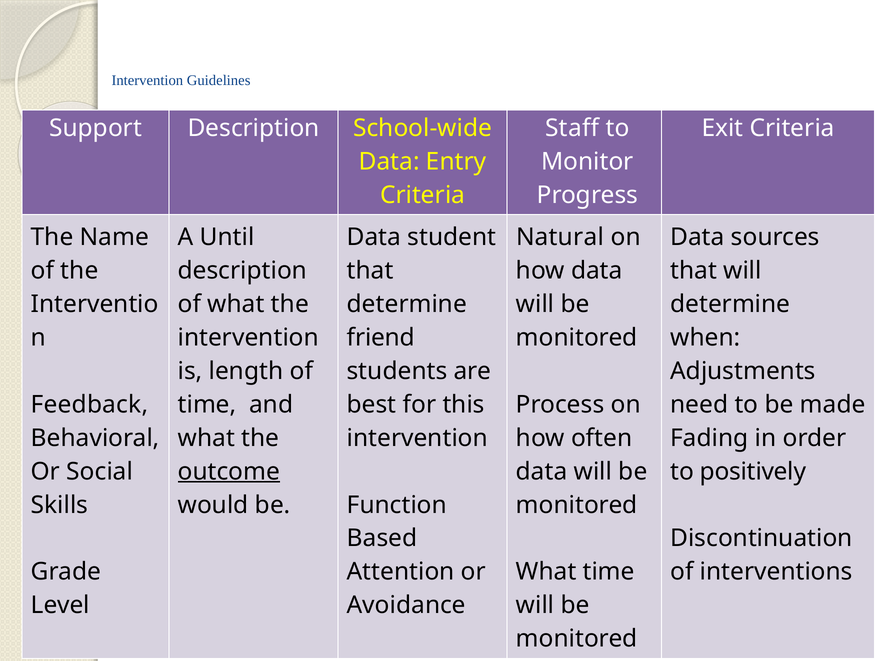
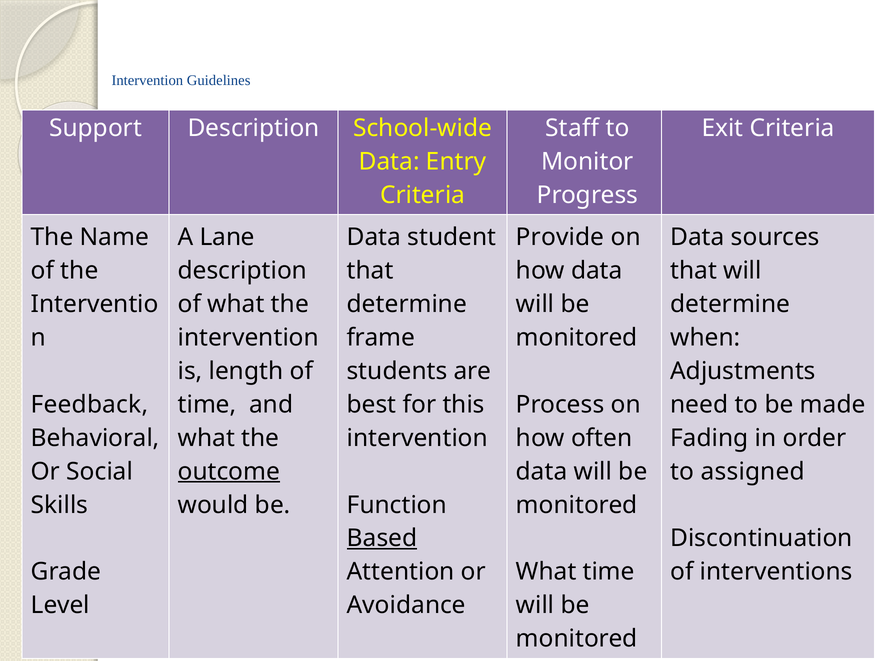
Until: Until -> Lane
Natural: Natural -> Provide
friend: friend -> frame
positively: positively -> assigned
Based underline: none -> present
